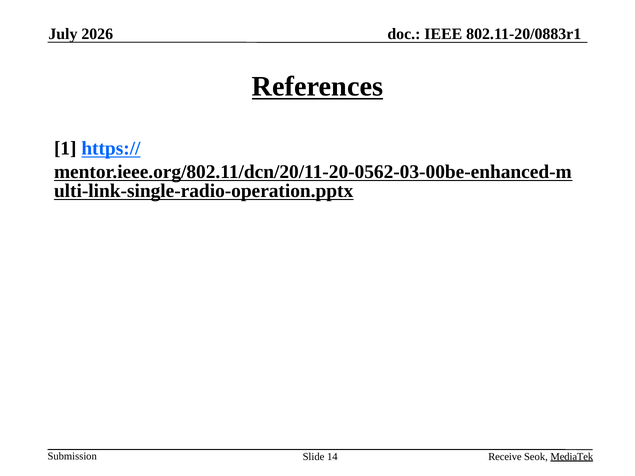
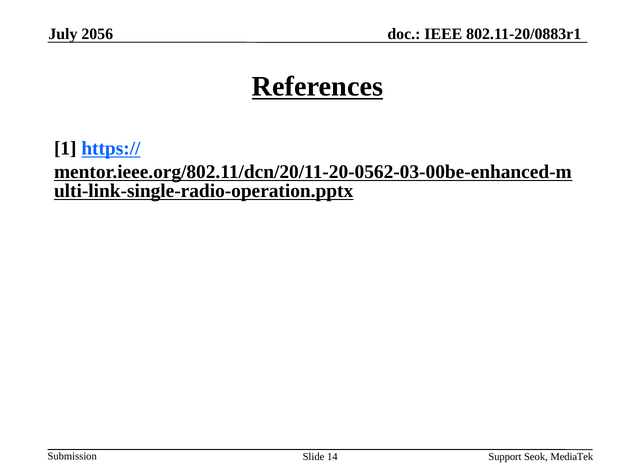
2026: 2026 -> 2056
Receive: Receive -> Support
MediaTek underline: present -> none
